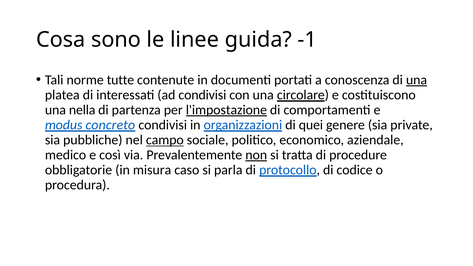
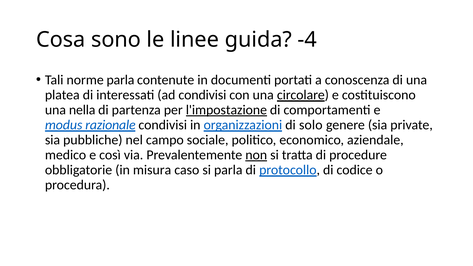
-1: -1 -> -4
norme tutte: tutte -> parla
una at (417, 80) underline: present -> none
concreto: concreto -> razionale
quei: quei -> solo
campo underline: present -> none
